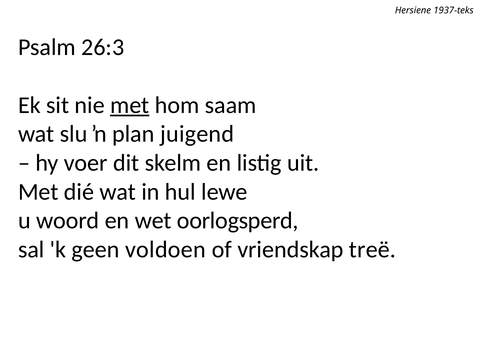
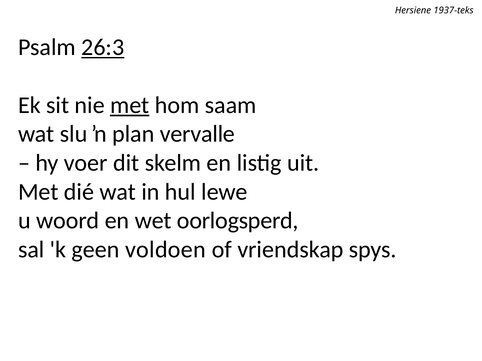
26:3 underline: none -> present
juigend: juigend -> vervalle
treë: treë -> spys
